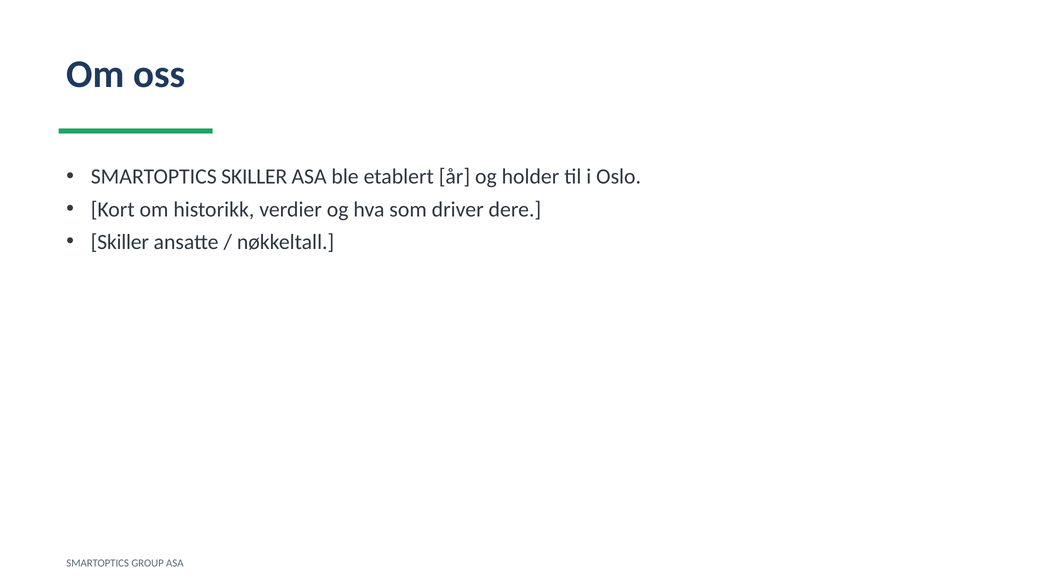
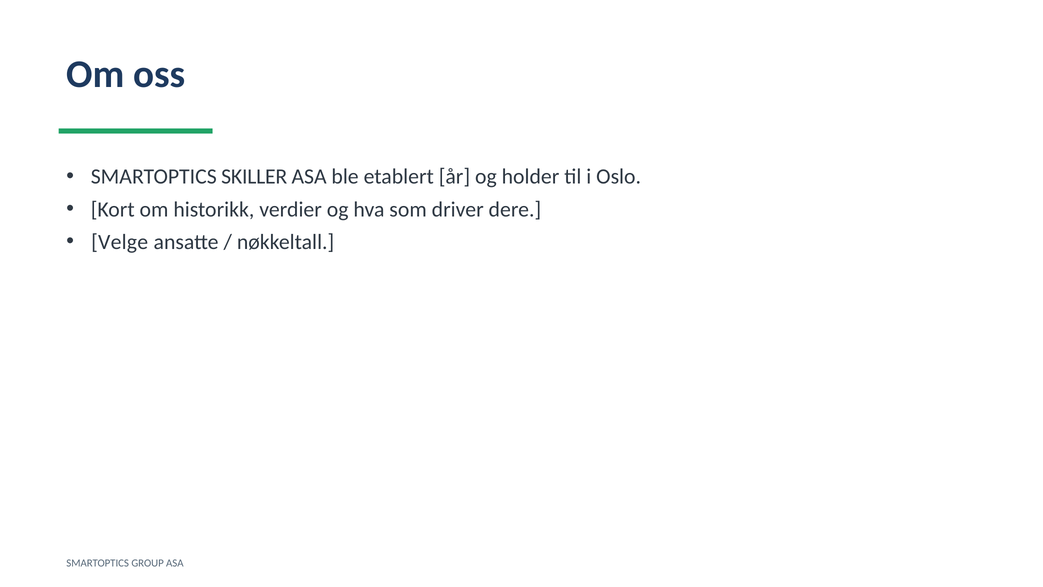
Skiller at (120, 242): Skiller -> Velge
